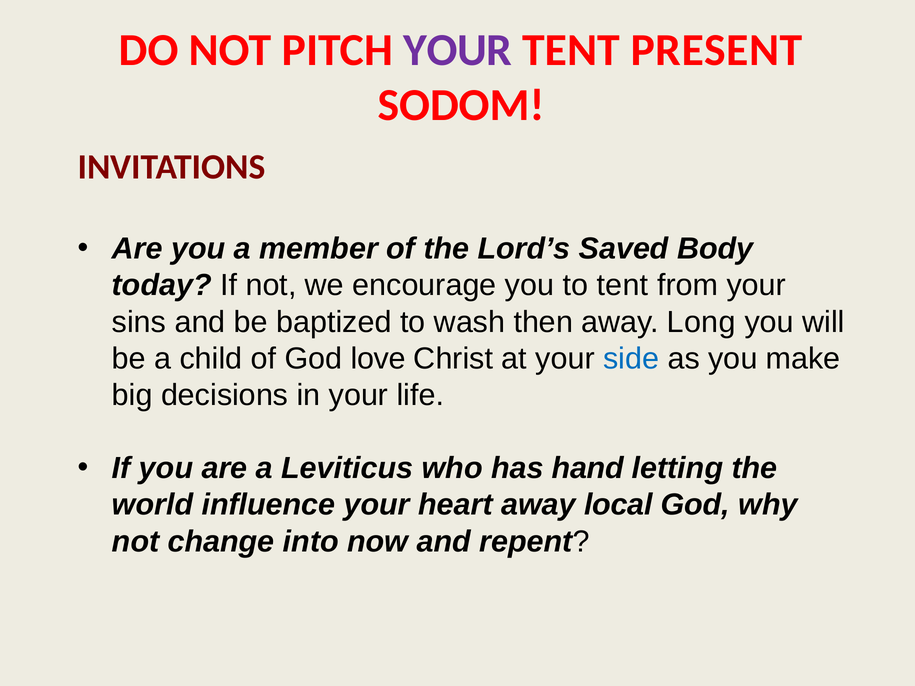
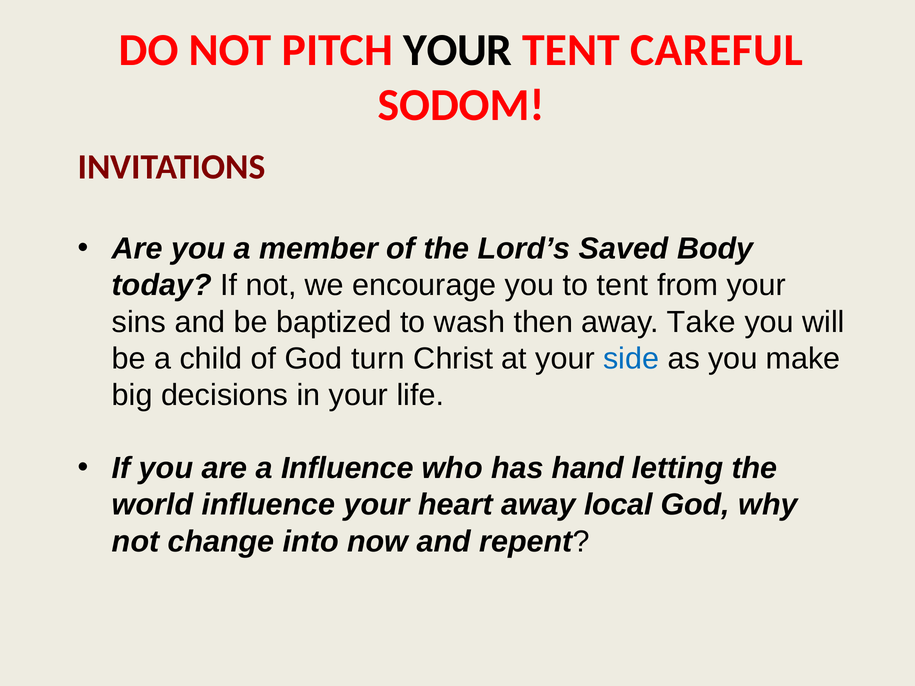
YOUR at (458, 50) colour: purple -> black
PRESENT: PRESENT -> CAREFUL
Long: Long -> Take
love: love -> turn
a Leviticus: Leviticus -> Influence
